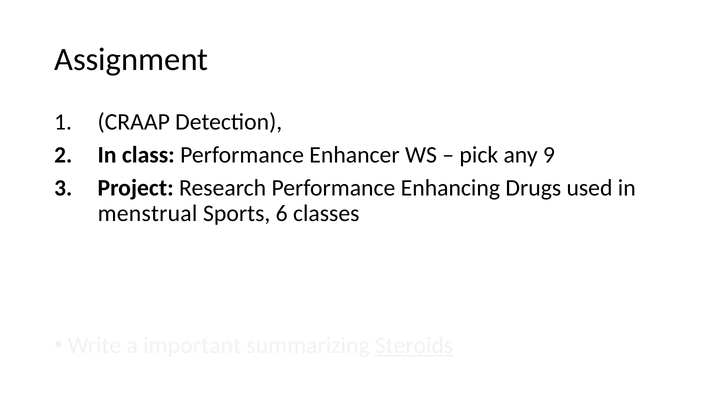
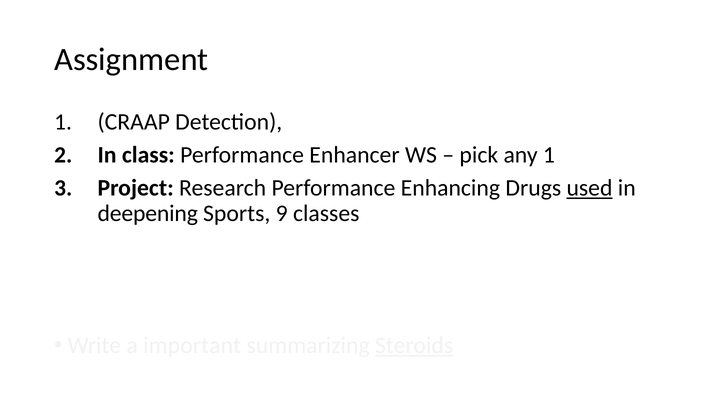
any 9: 9 -> 1
used underline: none -> present
menstrual: menstrual -> deepening
6: 6 -> 9
